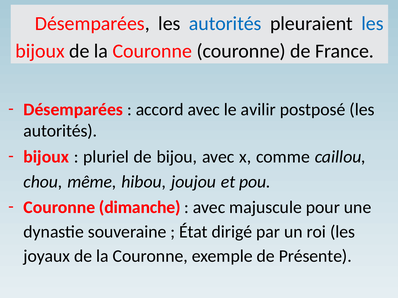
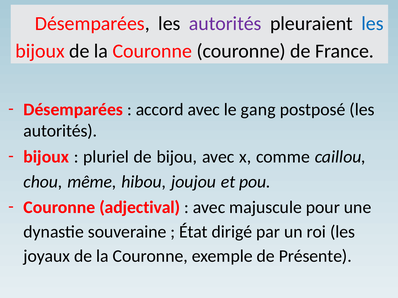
autorités at (225, 24) colour: blue -> purple
avilir: avilir -> gang
dimanche: dimanche -> adjectival
